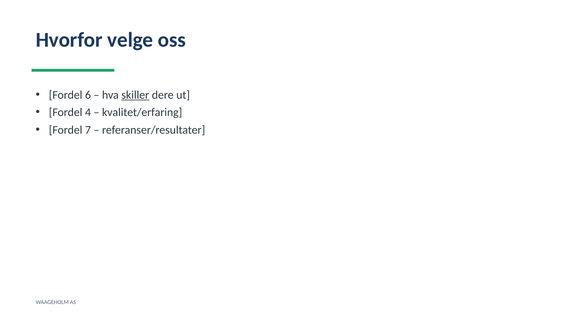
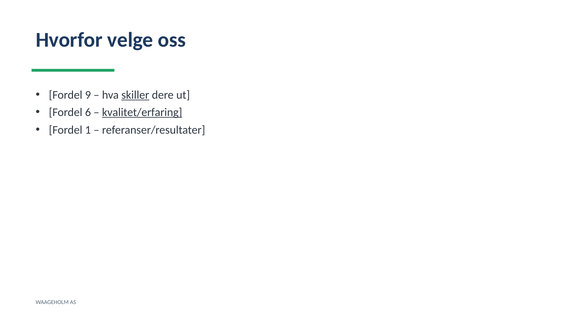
6: 6 -> 9
4: 4 -> 6
kvalitet/erfaring underline: none -> present
7: 7 -> 1
